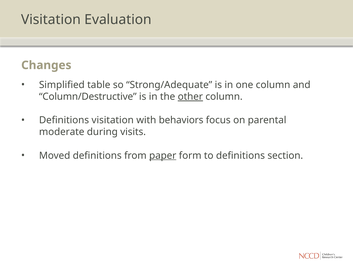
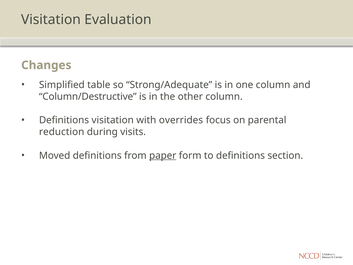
other underline: present -> none
behaviors: behaviors -> overrides
moderate: moderate -> reduction
